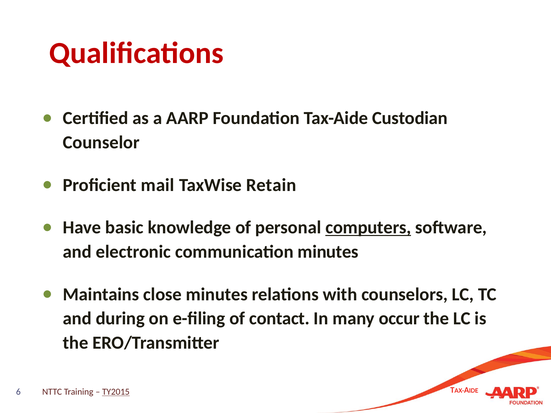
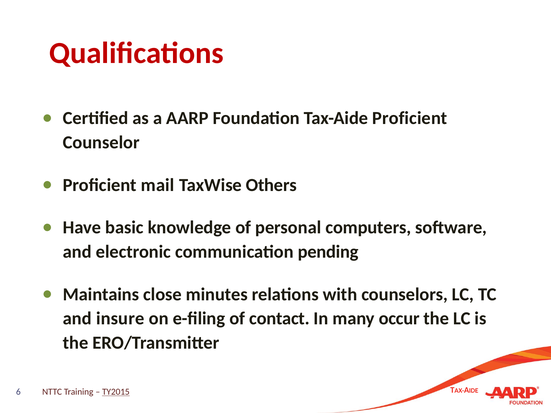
Tax-Aide Custodian: Custodian -> Proficient
Retain: Retain -> Others
computers underline: present -> none
communication minutes: minutes -> pending
during: during -> insure
